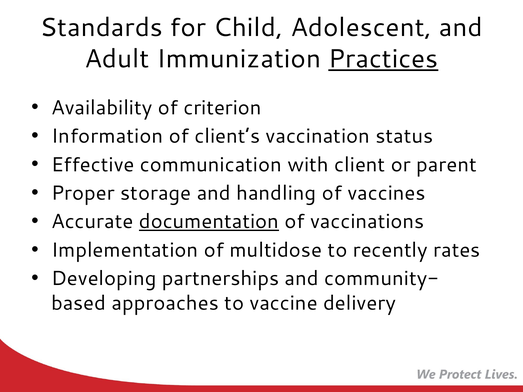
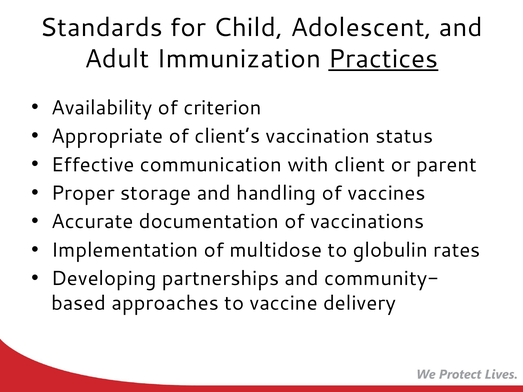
Information: Information -> Appropriate
documentation underline: present -> none
recently: recently -> globulin
